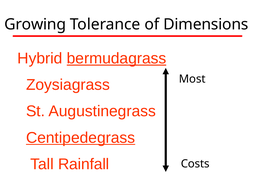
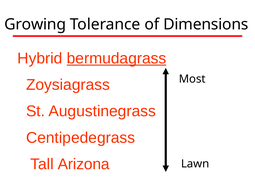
Centipedegrass underline: present -> none
Rainfall: Rainfall -> Arizona
Costs: Costs -> Lawn
